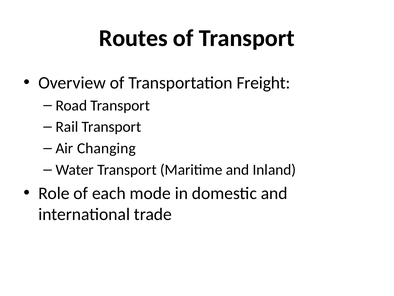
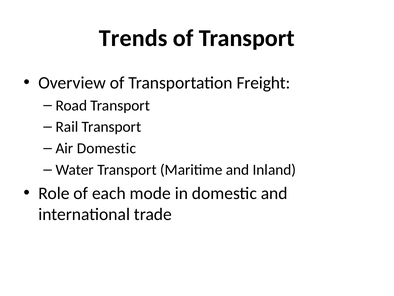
Routes: Routes -> Trends
Air Changing: Changing -> Domestic
